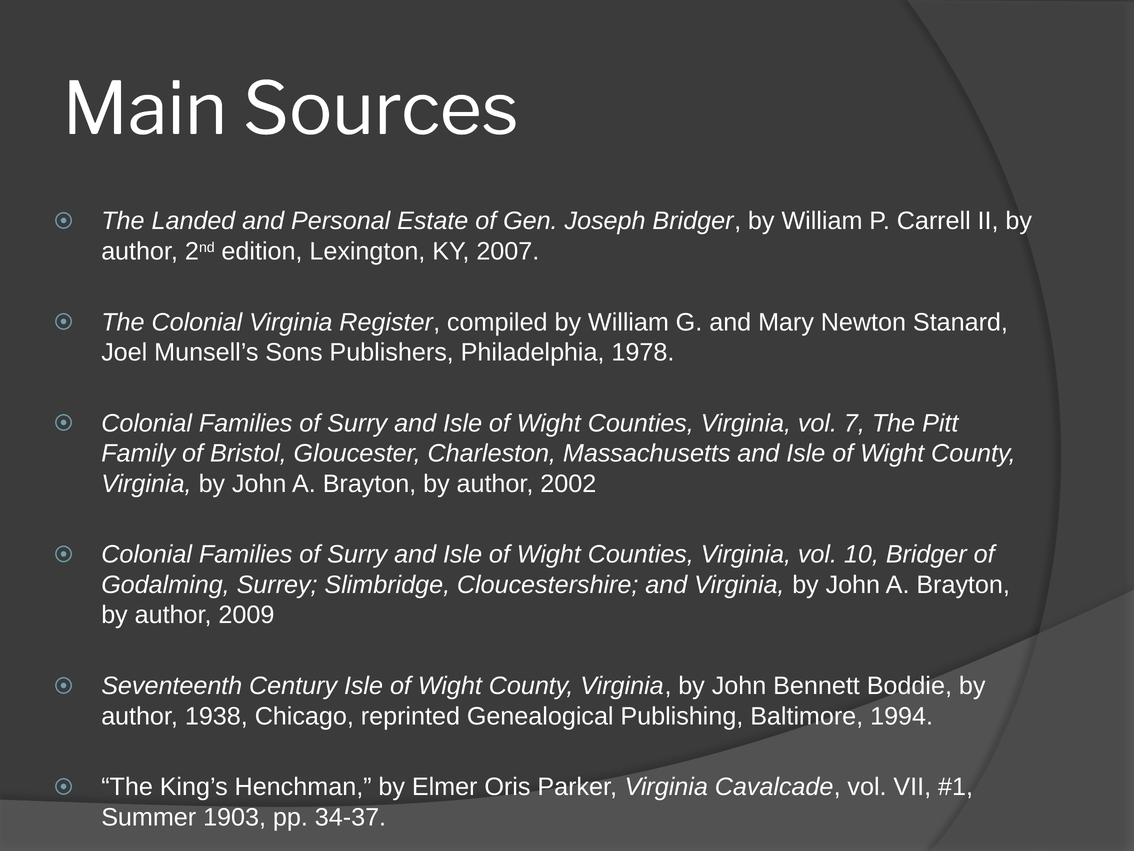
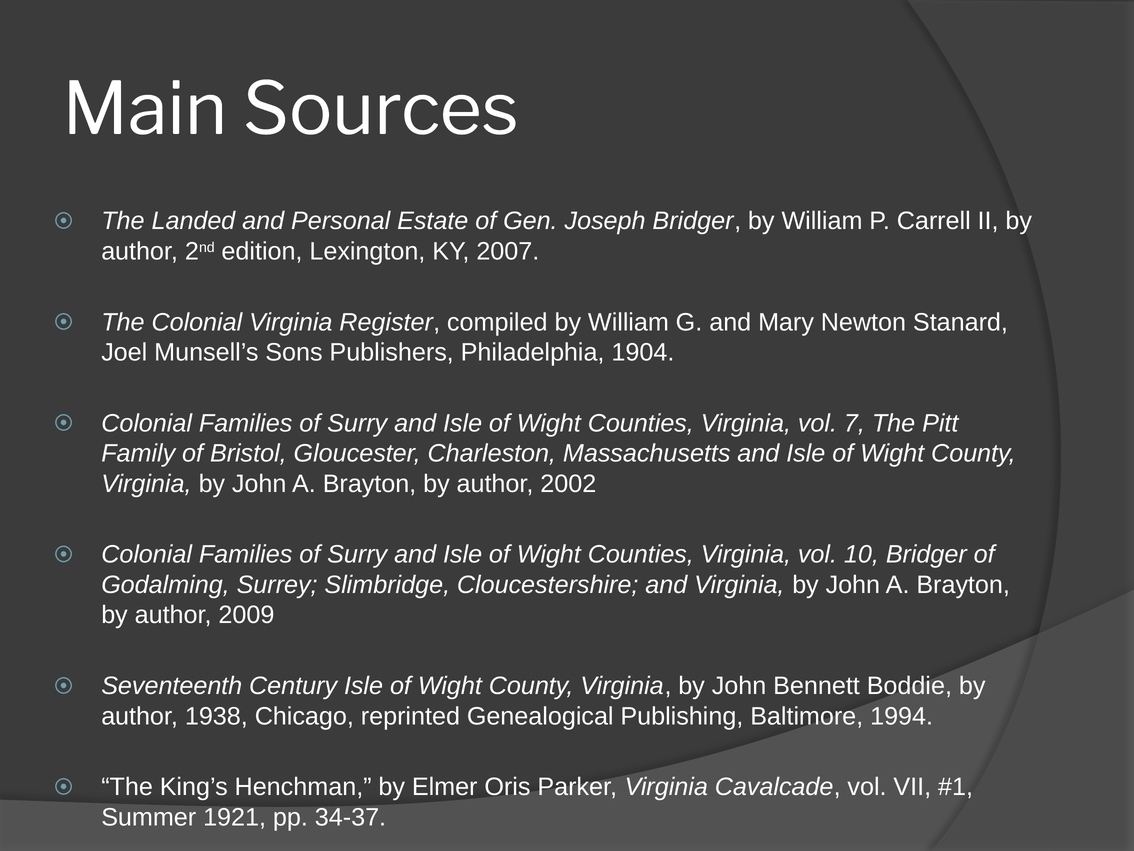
1978: 1978 -> 1904
1903: 1903 -> 1921
